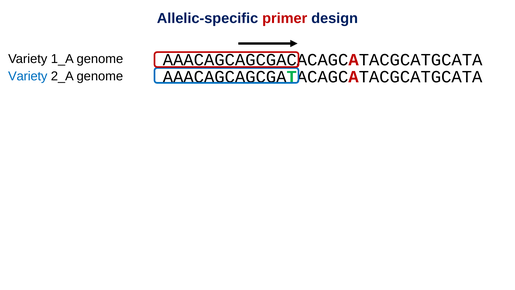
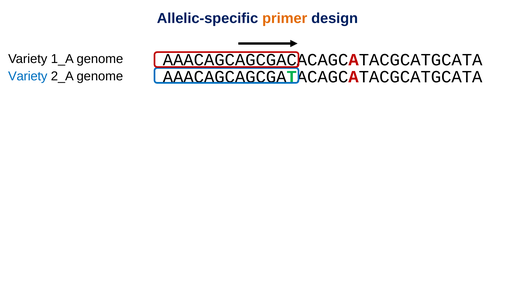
primer colour: red -> orange
